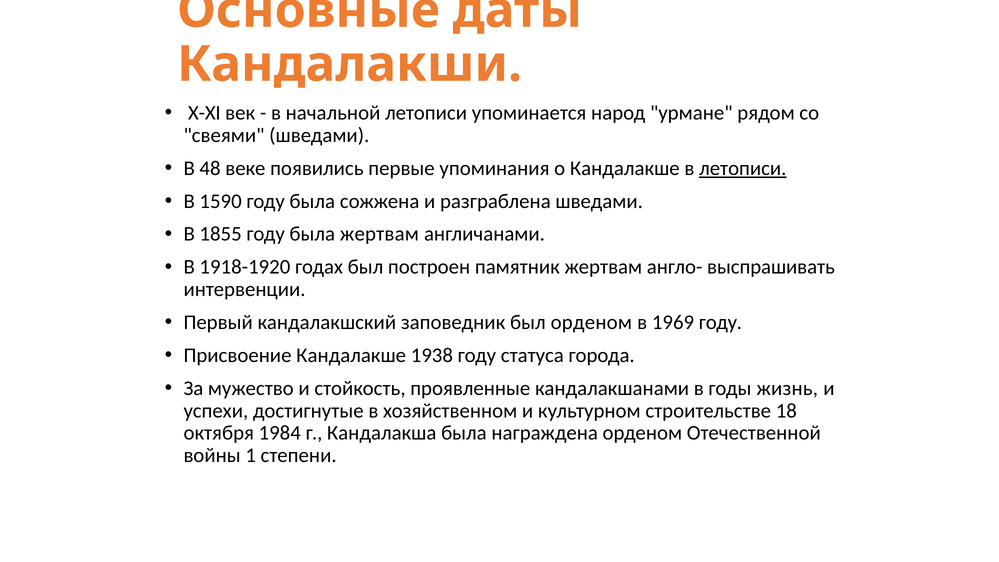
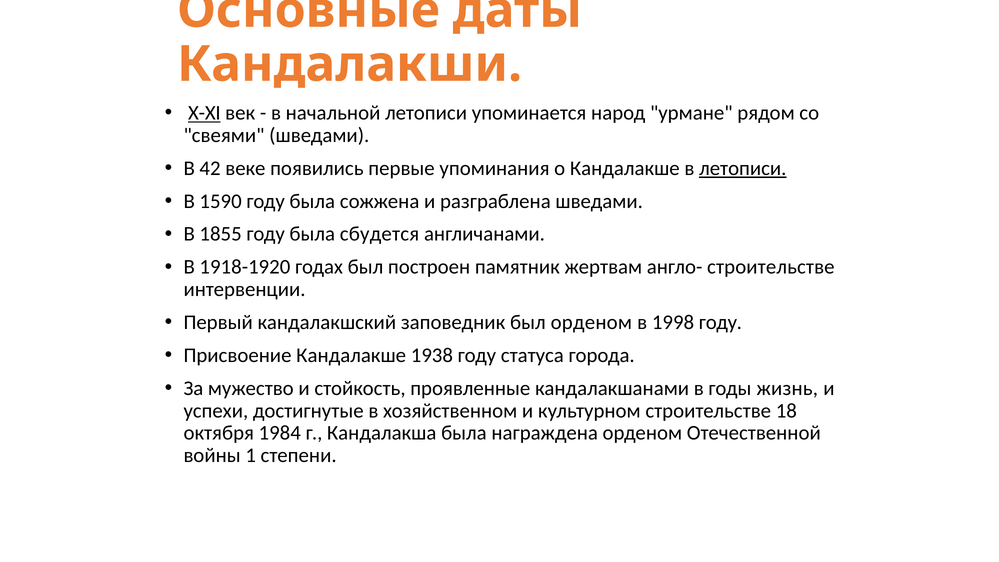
X-XI underline: none -> present
48: 48 -> 42
была жертвам: жертвам -> сбудется
англо- выспрашивать: выспрашивать -> строительстве
1969: 1969 -> 1998
